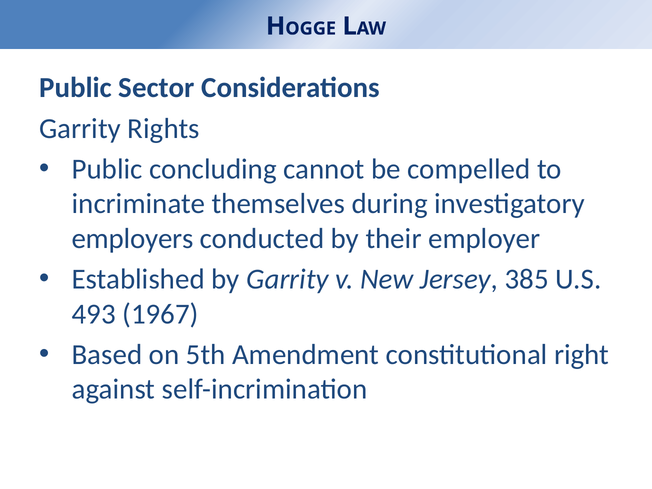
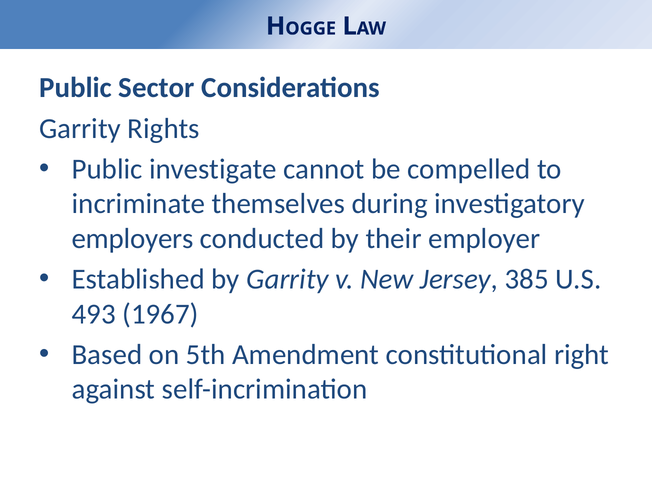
concluding: concluding -> investigate
